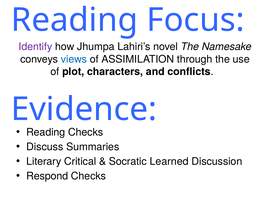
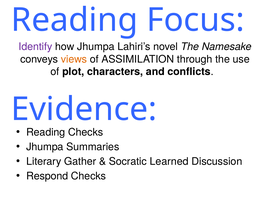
views colour: blue -> orange
Discuss at (45, 147): Discuss -> Jhumpa
Critical: Critical -> Gather
